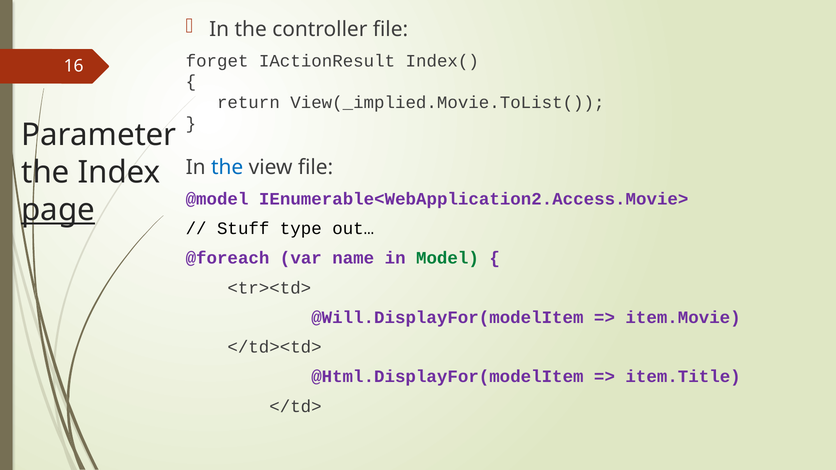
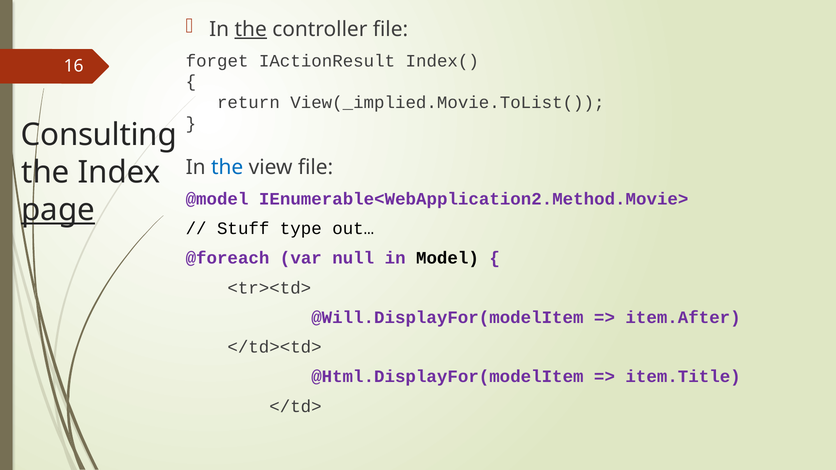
the at (251, 29) underline: none -> present
Parameter: Parameter -> Consulting
IEnumerable<WebApplication2.Access.Movie>: IEnumerable<WebApplication2.Access.Movie> -> IEnumerable<WebApplication2.Method.Movie>
name: name -> null
Model colour: green -> black
item.Movie: item.Movie -> item.After
